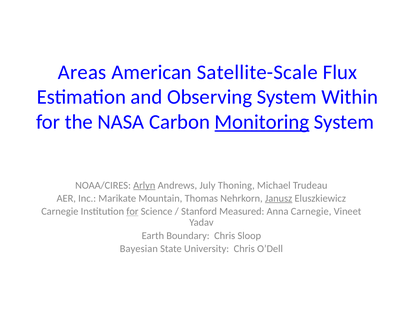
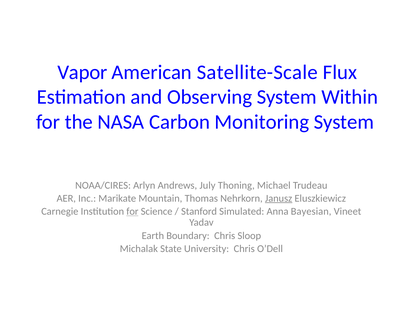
Areas: Areas -> Vapor
Monitoring underline: present -> none
Arlyn underline: present -> none
Measured: Measured -> Simulated
Anna Carnegie: Carnegie -> Bayesian
Bayesian: Bayesian -> Michalak
